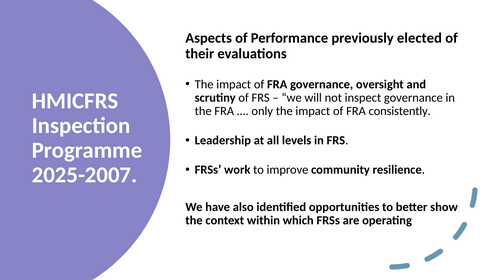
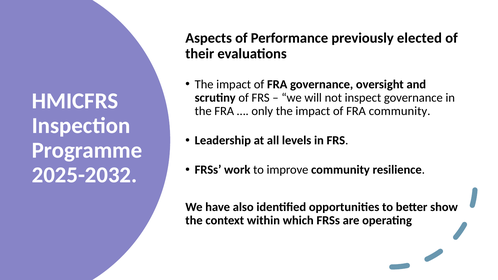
FRA consistently: consistently -> community
2025-2007: 2025-2007 -> 2025-2032
